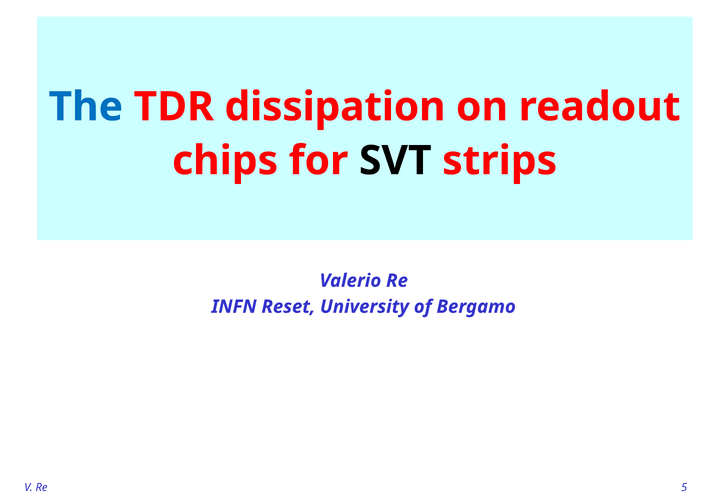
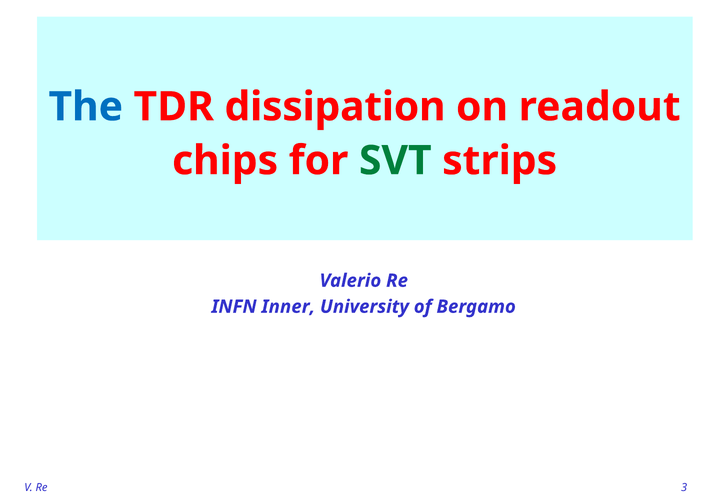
SVT colour: black -> green
Reset: Reset -> Inner
5: 5 -> 3
